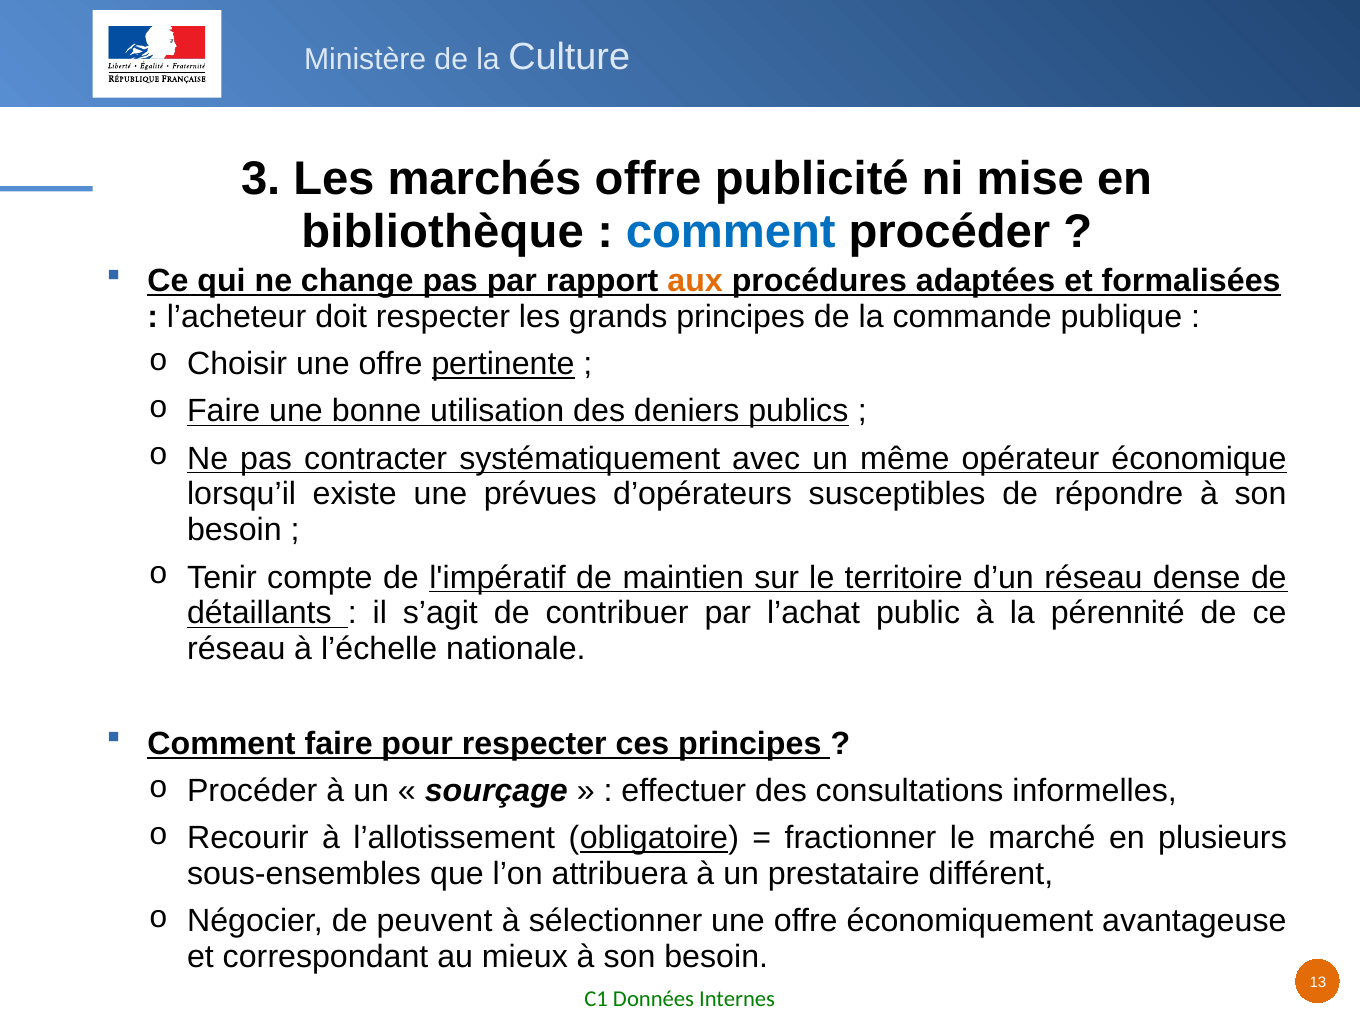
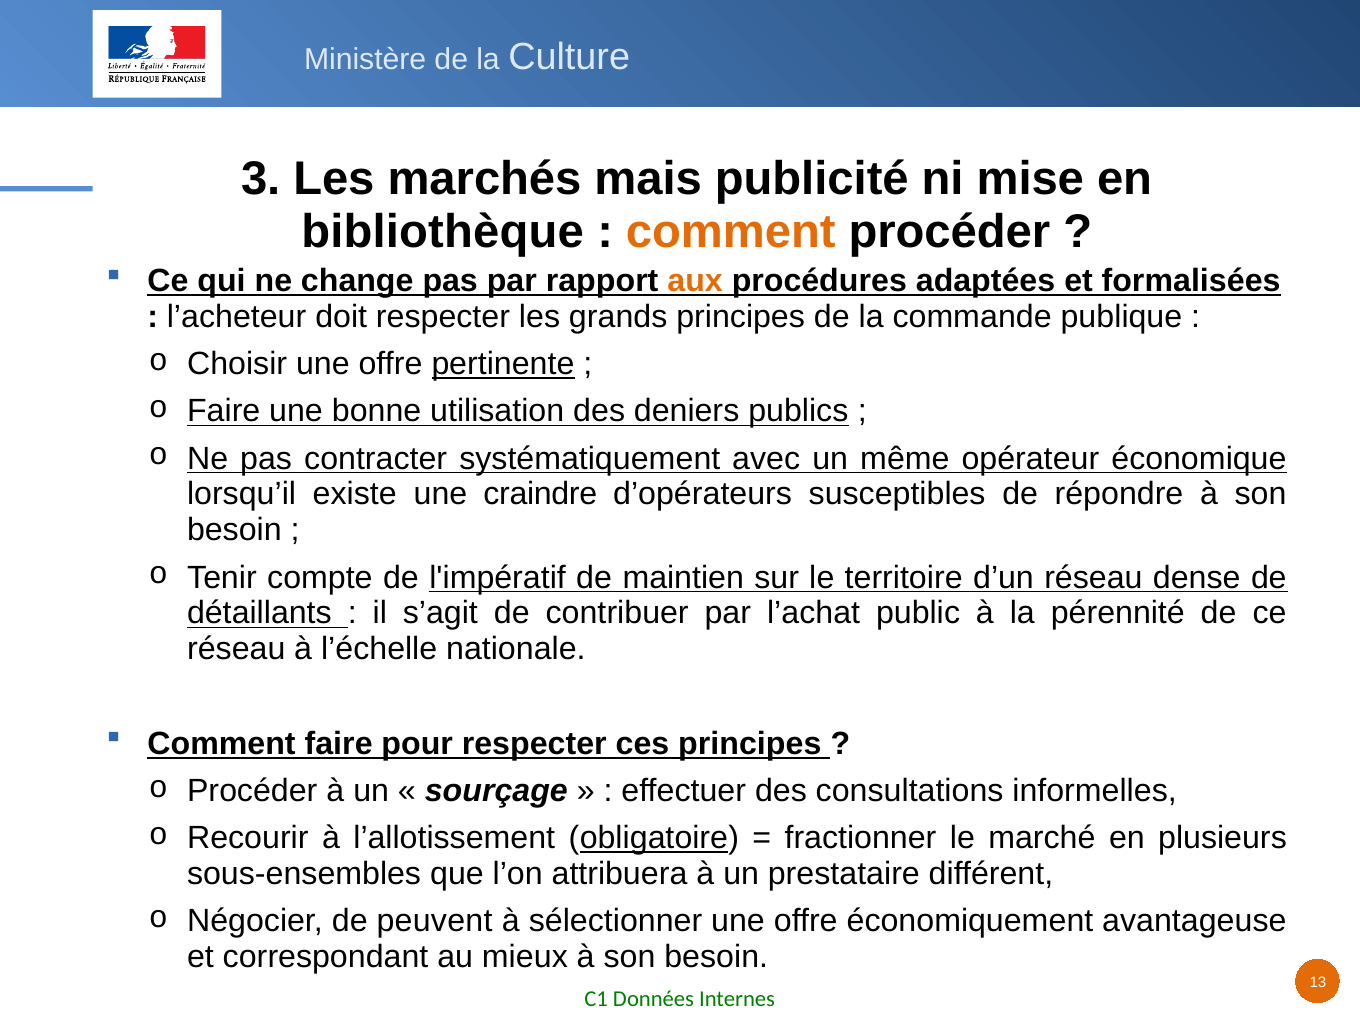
marchés offre: offre -> mais
comment at (731, 232) colour: blue -> orange
prévues: prévues -> craindre
